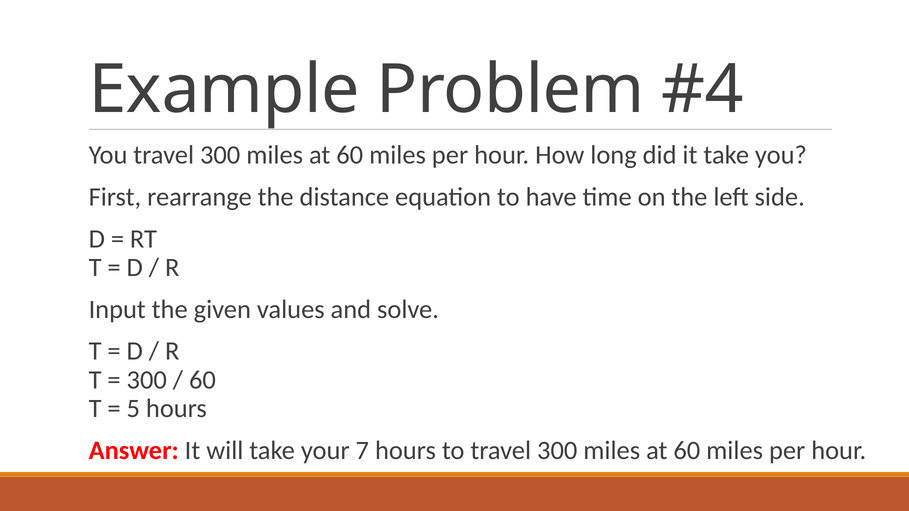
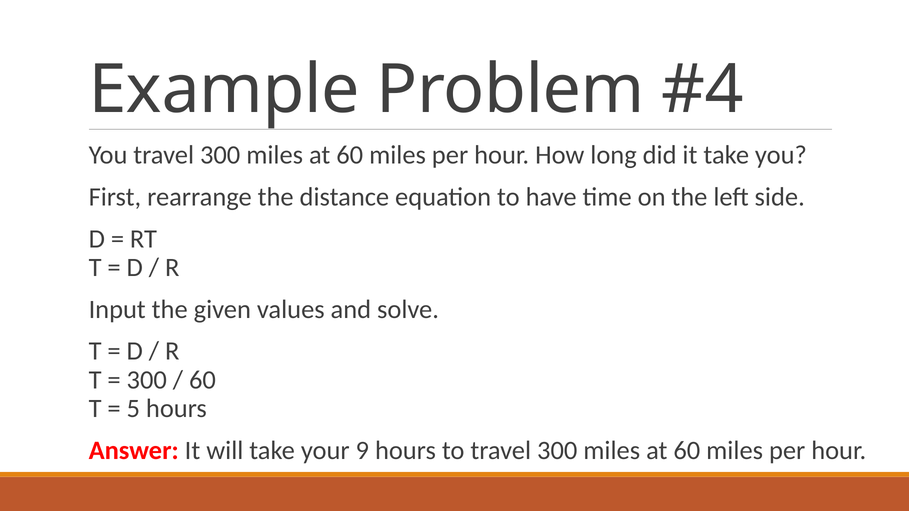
7: 7 -> 9
